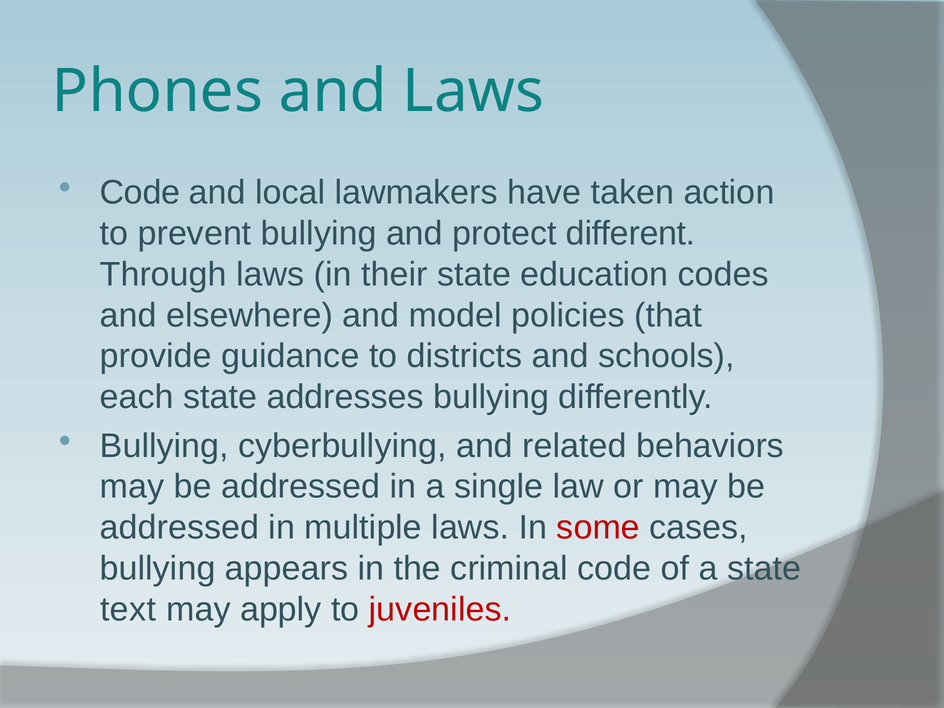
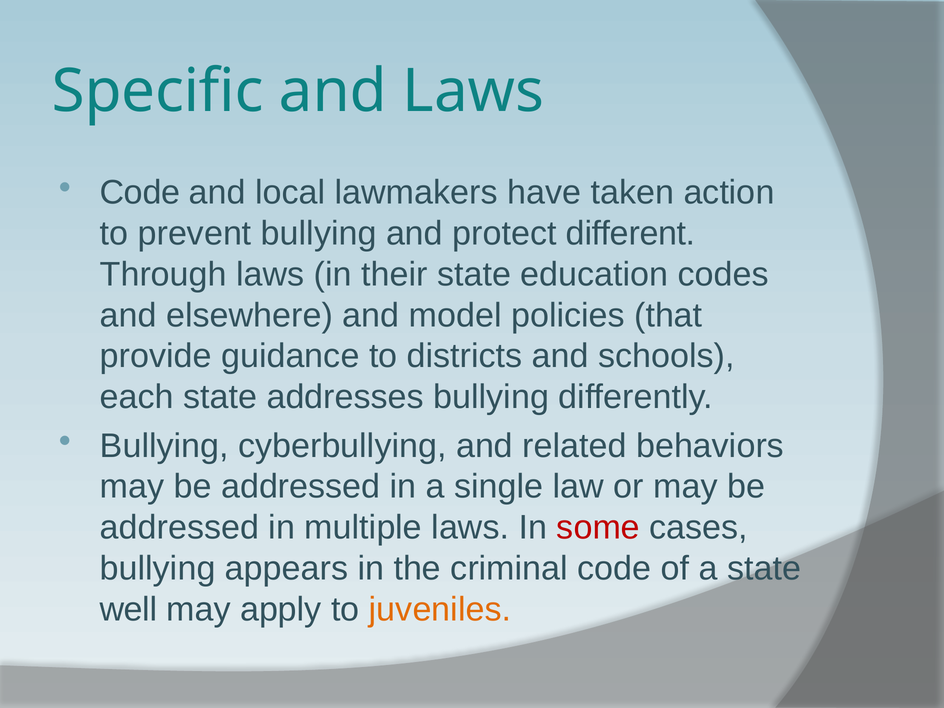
Phones: Phones -> Specific
text: text -> well
juveniles colour: red -> orange
